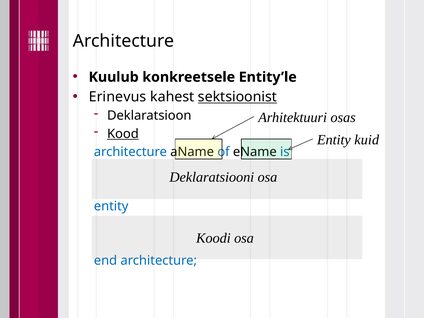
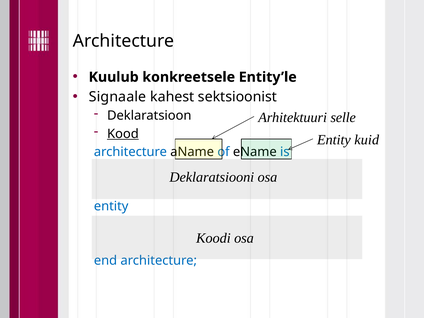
Erinevus: Erinevus -> Signaale
sektsioonist underline: present -> none
osas: osas -> selle
